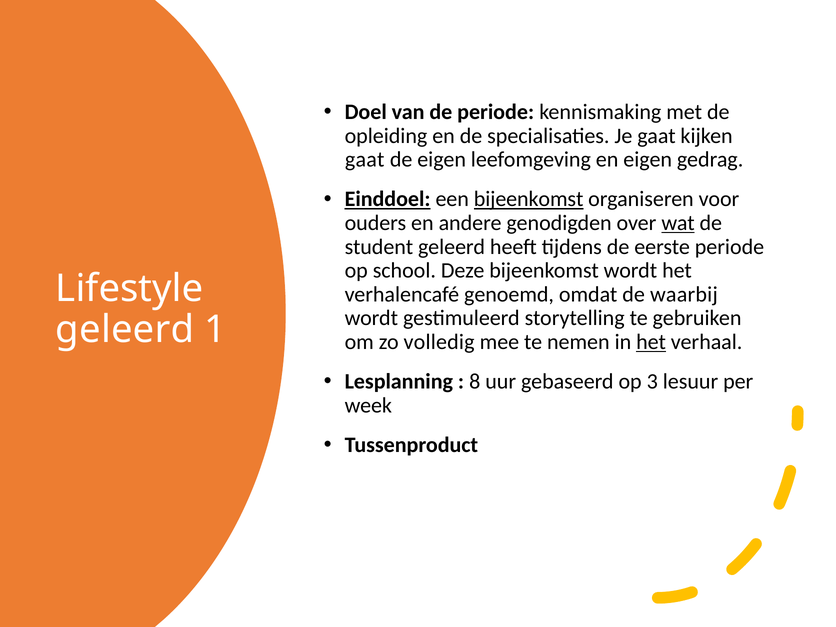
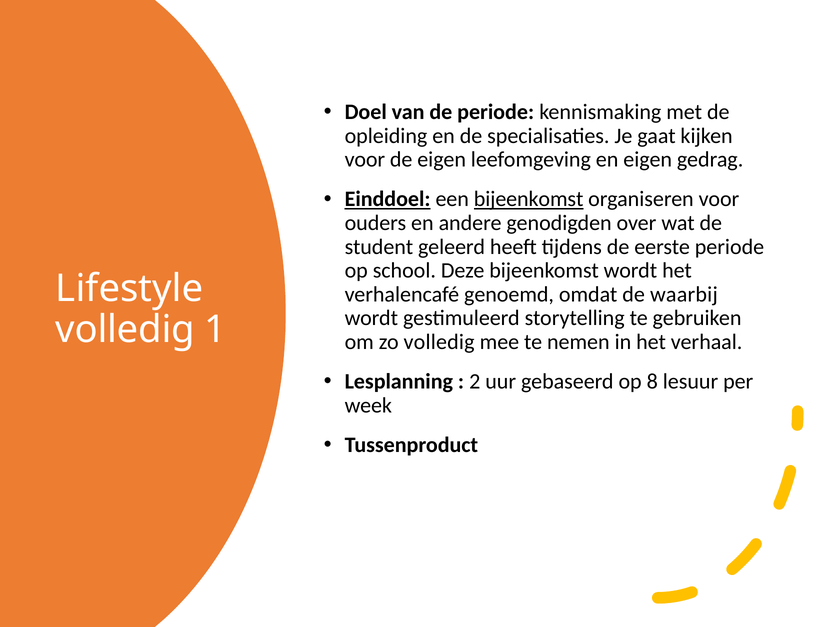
gaat at (365, 160): gaat -> voor
wat underline: present -> none
geleerd at (125, 330): geleerd -> volledig
het at (651, 342) underline: present -> none
8: 8 -> 2
3: 3 -> 8
